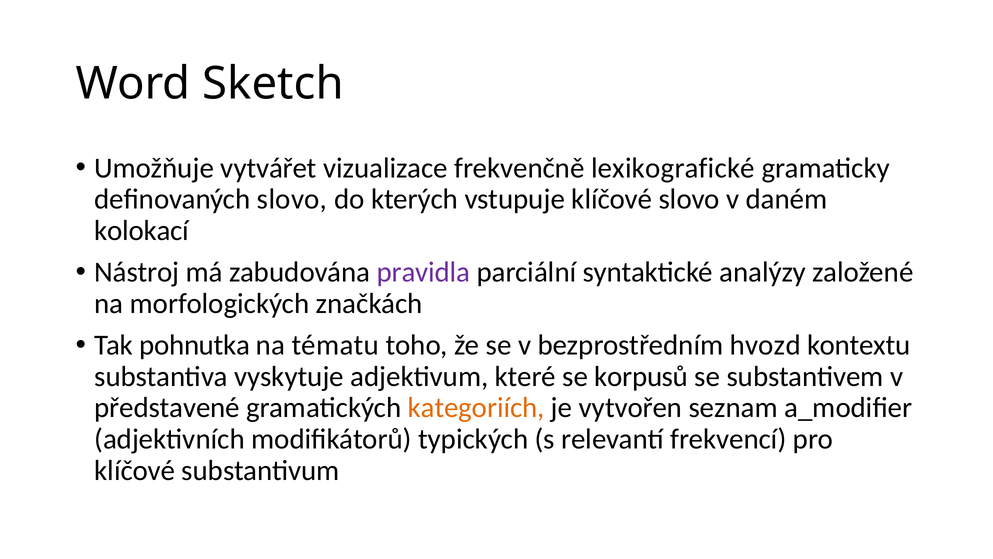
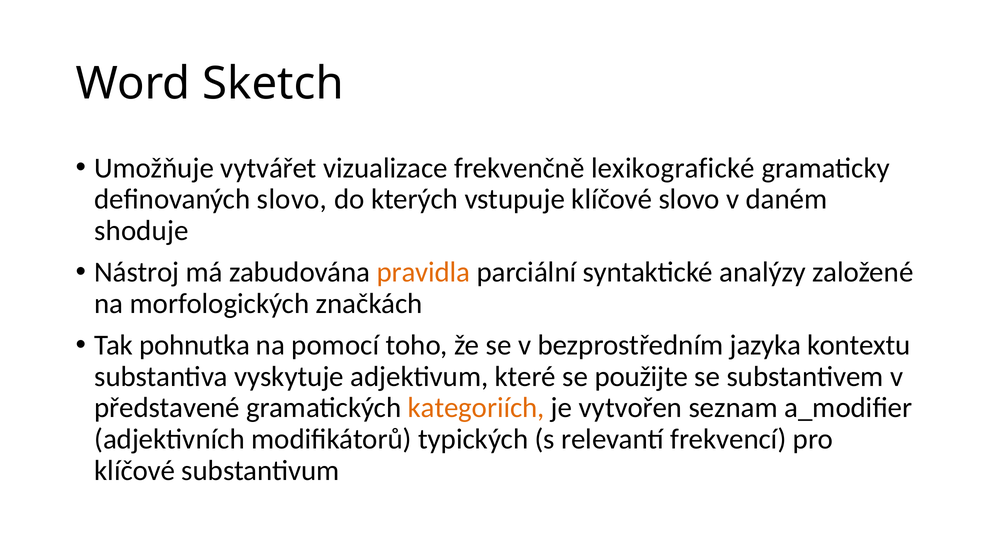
kolokací: kolokací -> shoduje
pravidla colour: purple -> orange
tématu: tématu -> pomocí
hvozd: hvozd -> jazyka
korpusů: korpusů -> použijte
